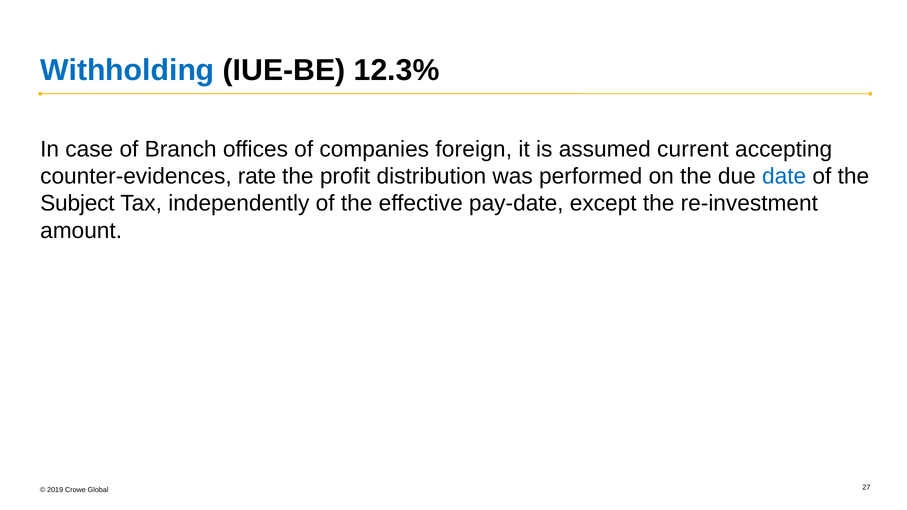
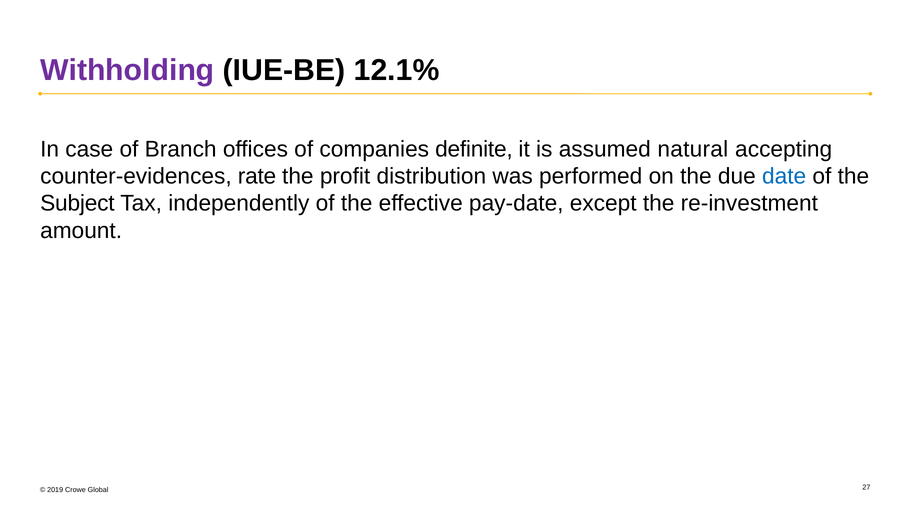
Withholding colour: blue -> purple
12.3%: 12.3% -> 12.1%
foreign: foreign -> definite
current: current -> natural
